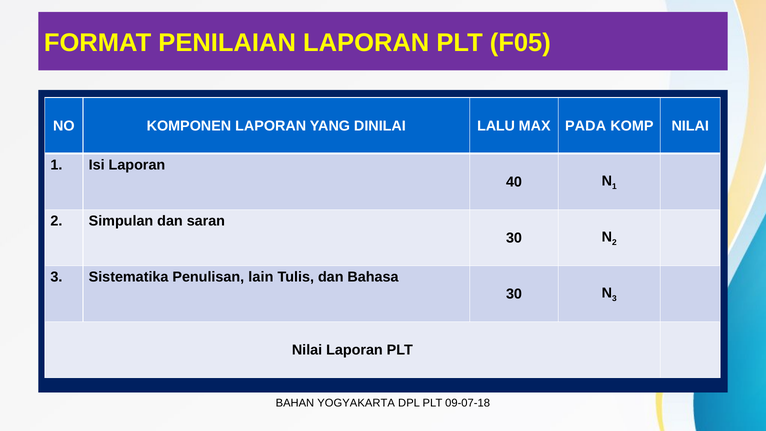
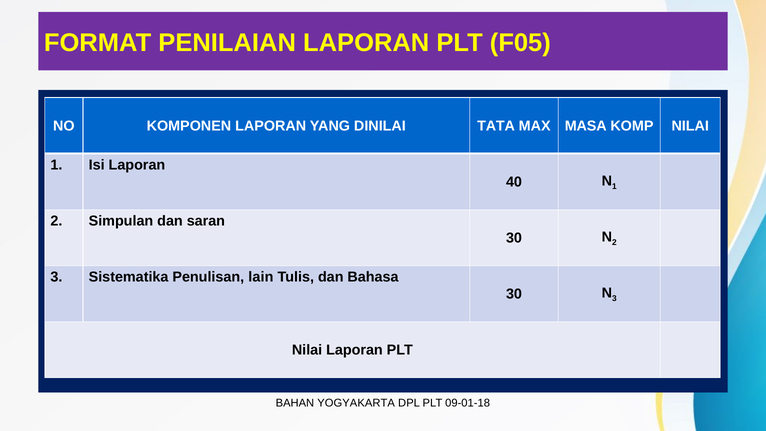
LALU: LALU -> TATA
PADA: PADA -> MASA
09-07-18: 09-07-18 -> 09-01-18
